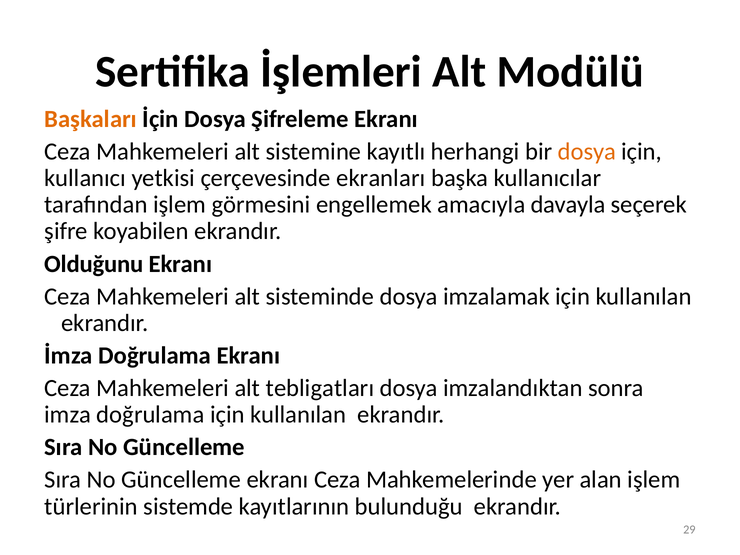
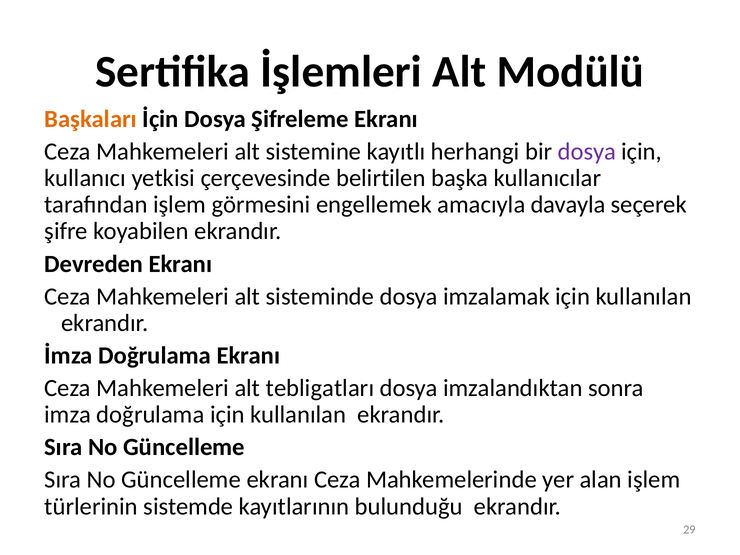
dosya at (587, 151) colour: orange -> purple
ekranları: ekranları -> belirtilen
Olduğunu: Olduğunu -> Devreden
